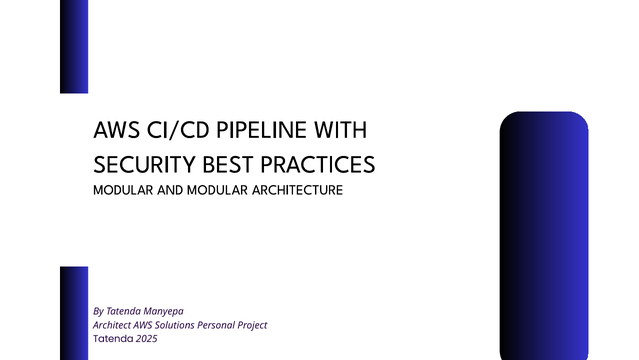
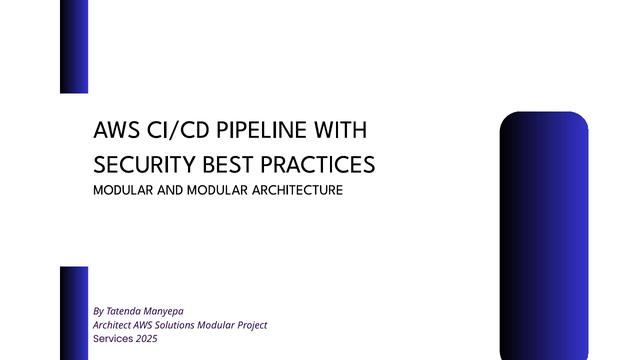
Solutions Personal: Personal -> Modular
Tatenda at (113, 339): Tatenda -> Services
